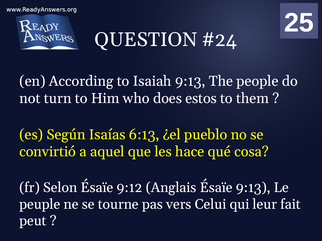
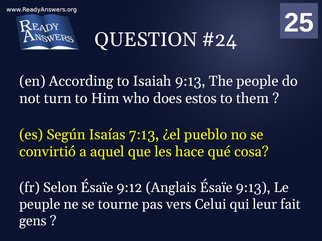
6:13: 6:13 -> 7:13
peut: peut -> gens
